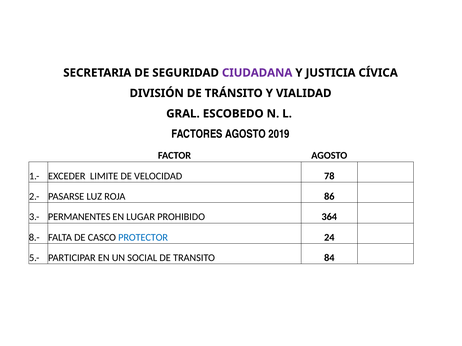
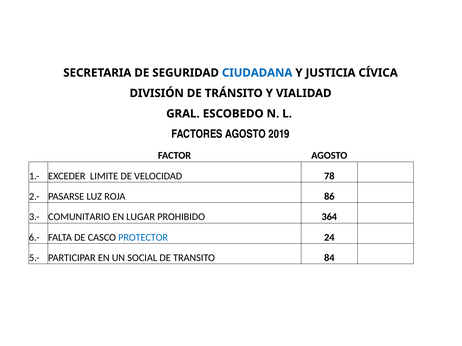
CIUDADANA colour: purple -> blue
PERMANENTES: PERMANENTES -> COMUNITARIO
8.-: 8.- -> 6.-
